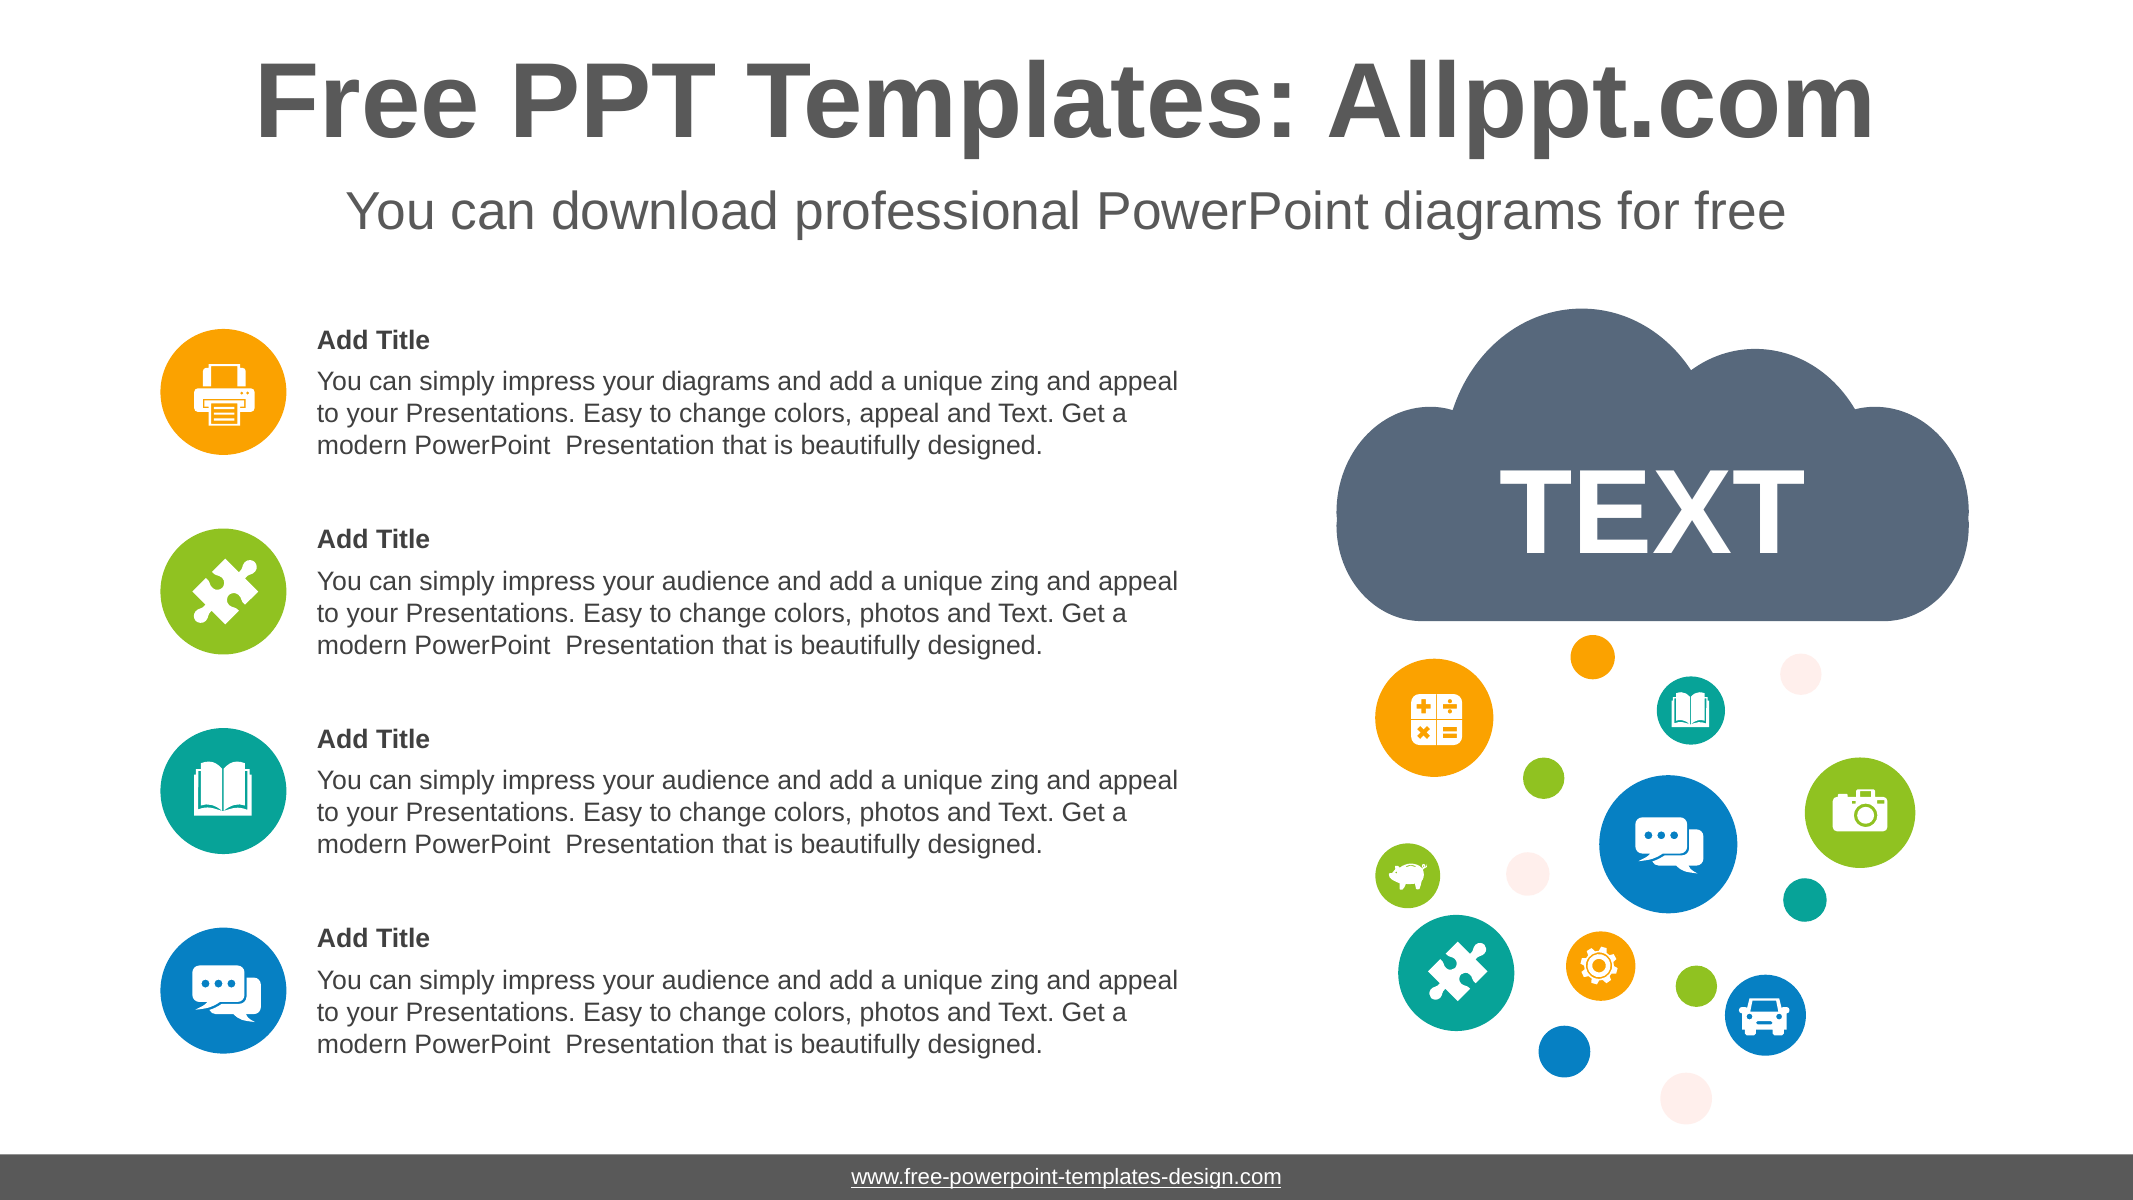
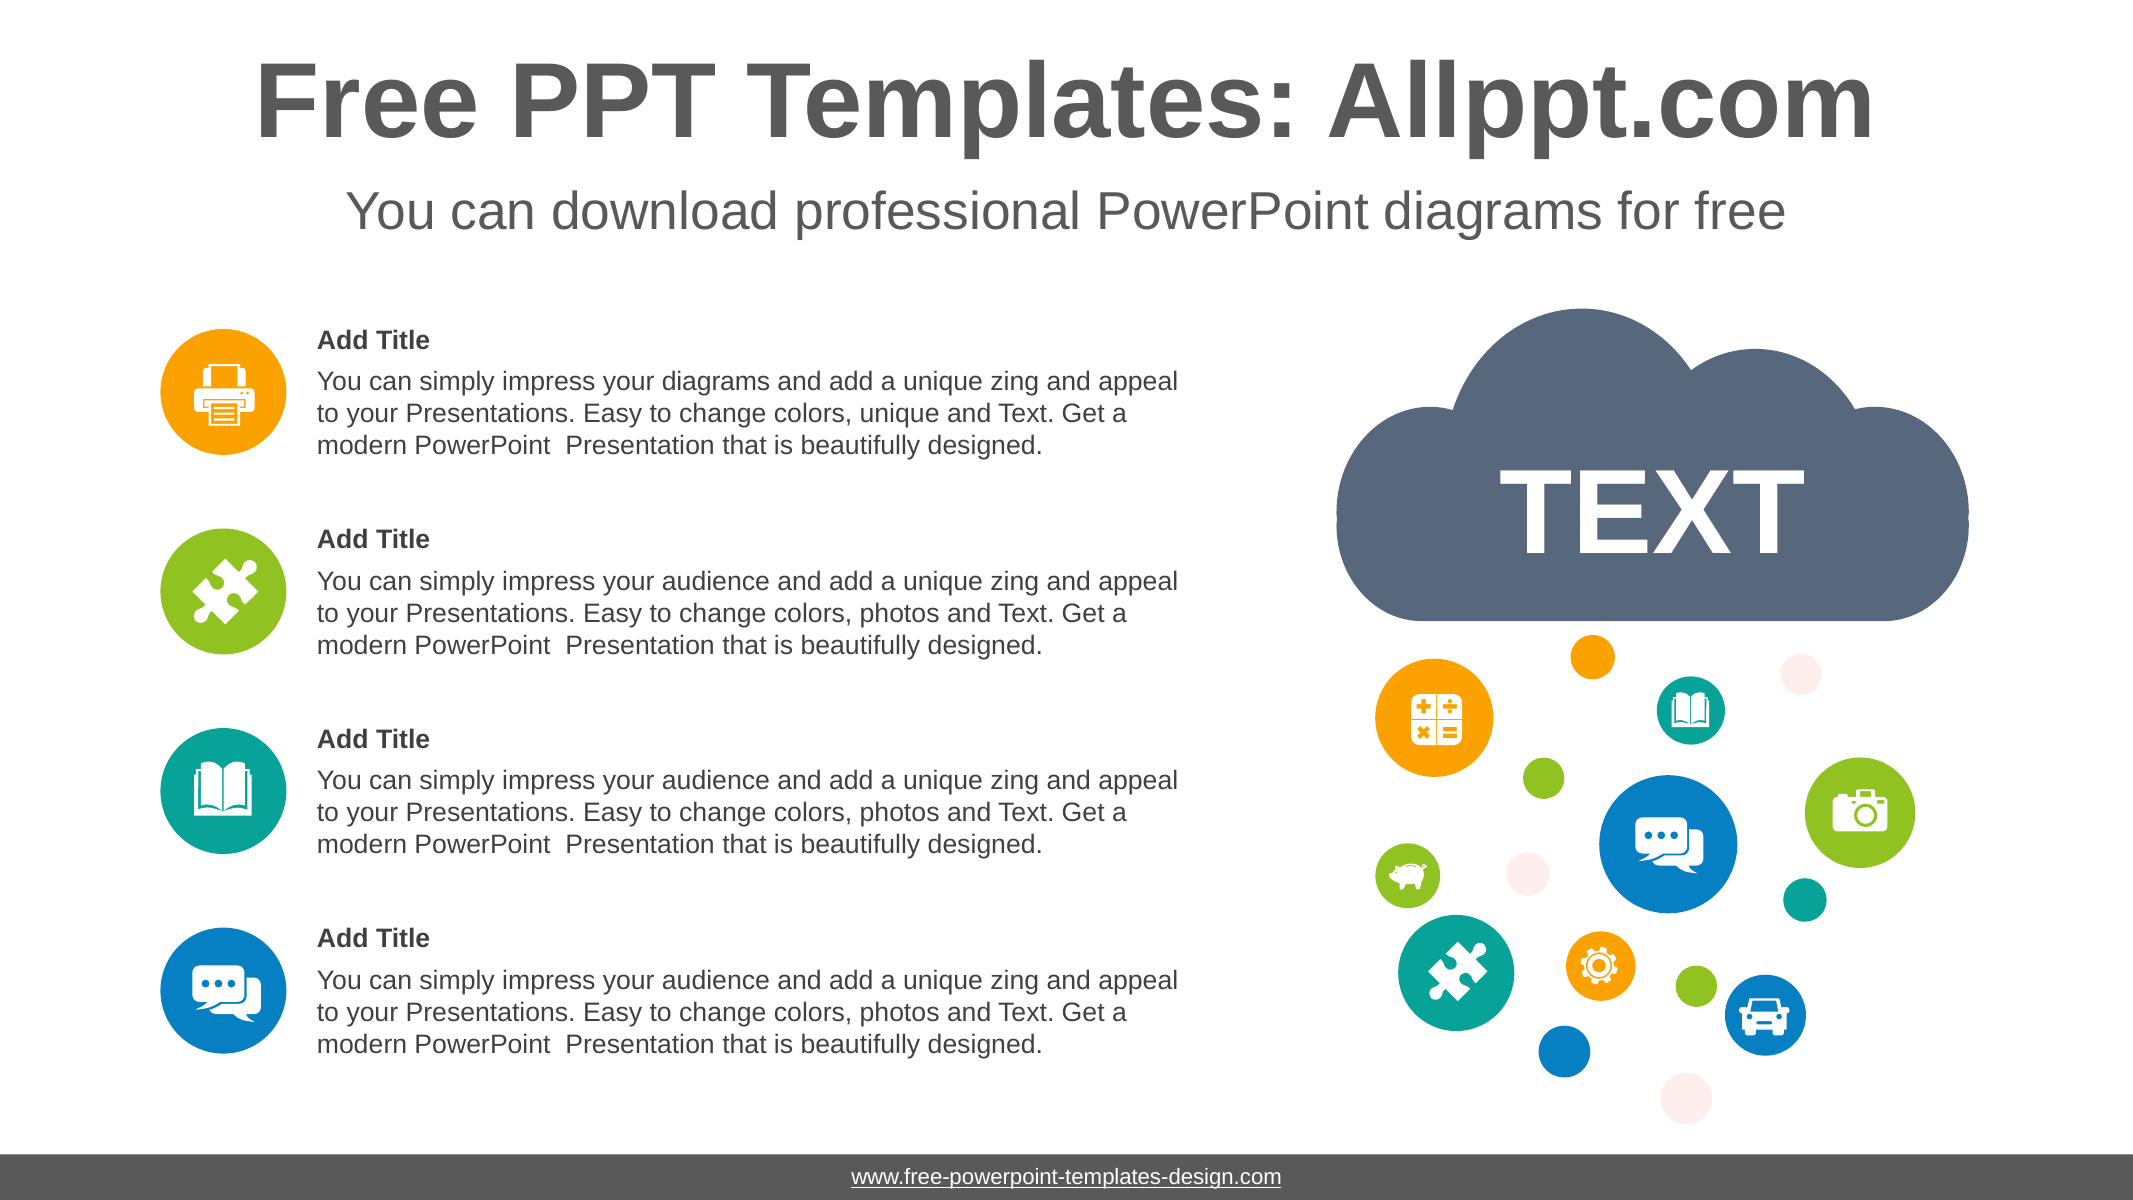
colors appeal: appeal -> unique
